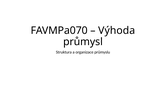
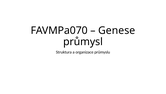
Výhoda: Výhoda -> Genese
